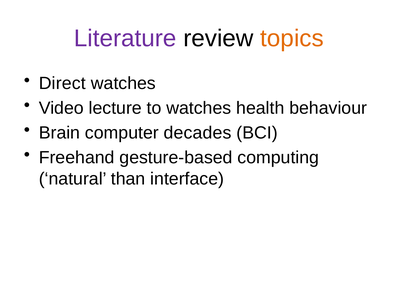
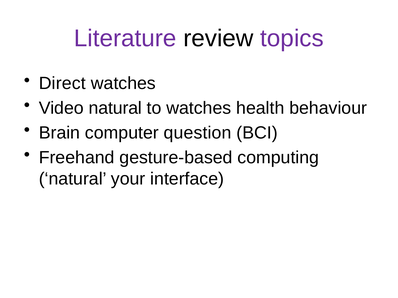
topics colour: orange -> purple
Video lecture: lecture -> natural
decades: decades -> question
than: than -> your
